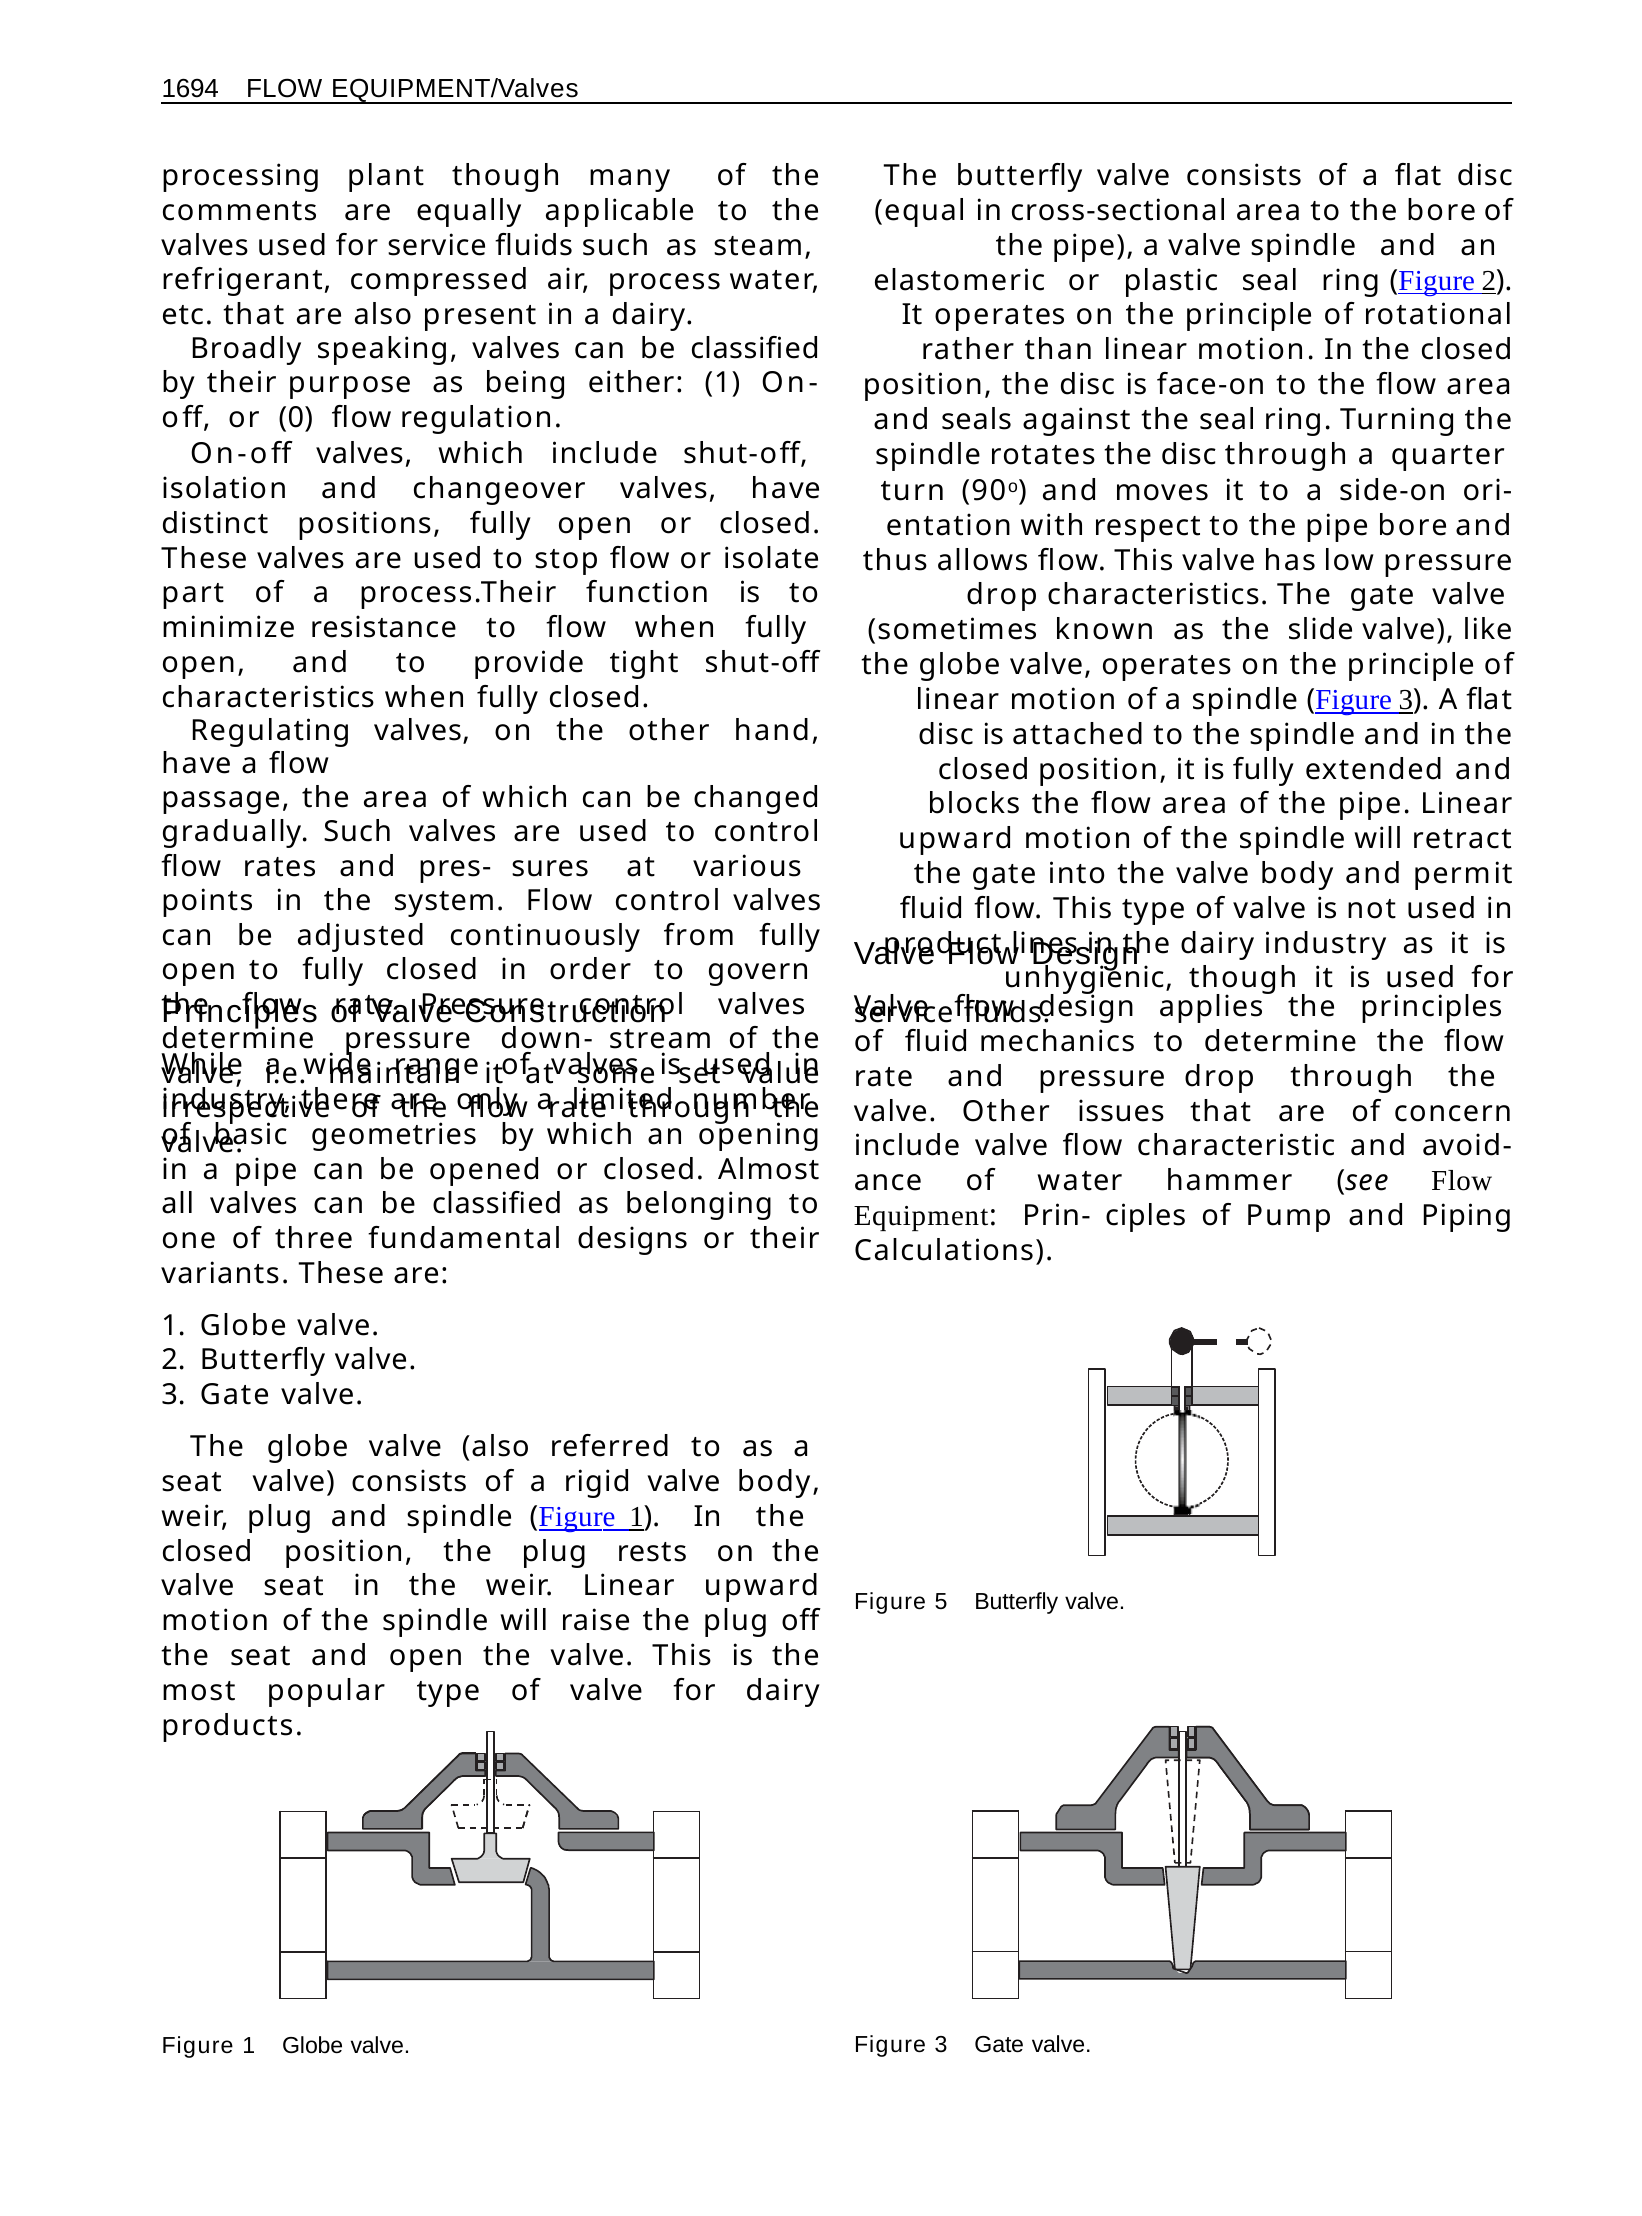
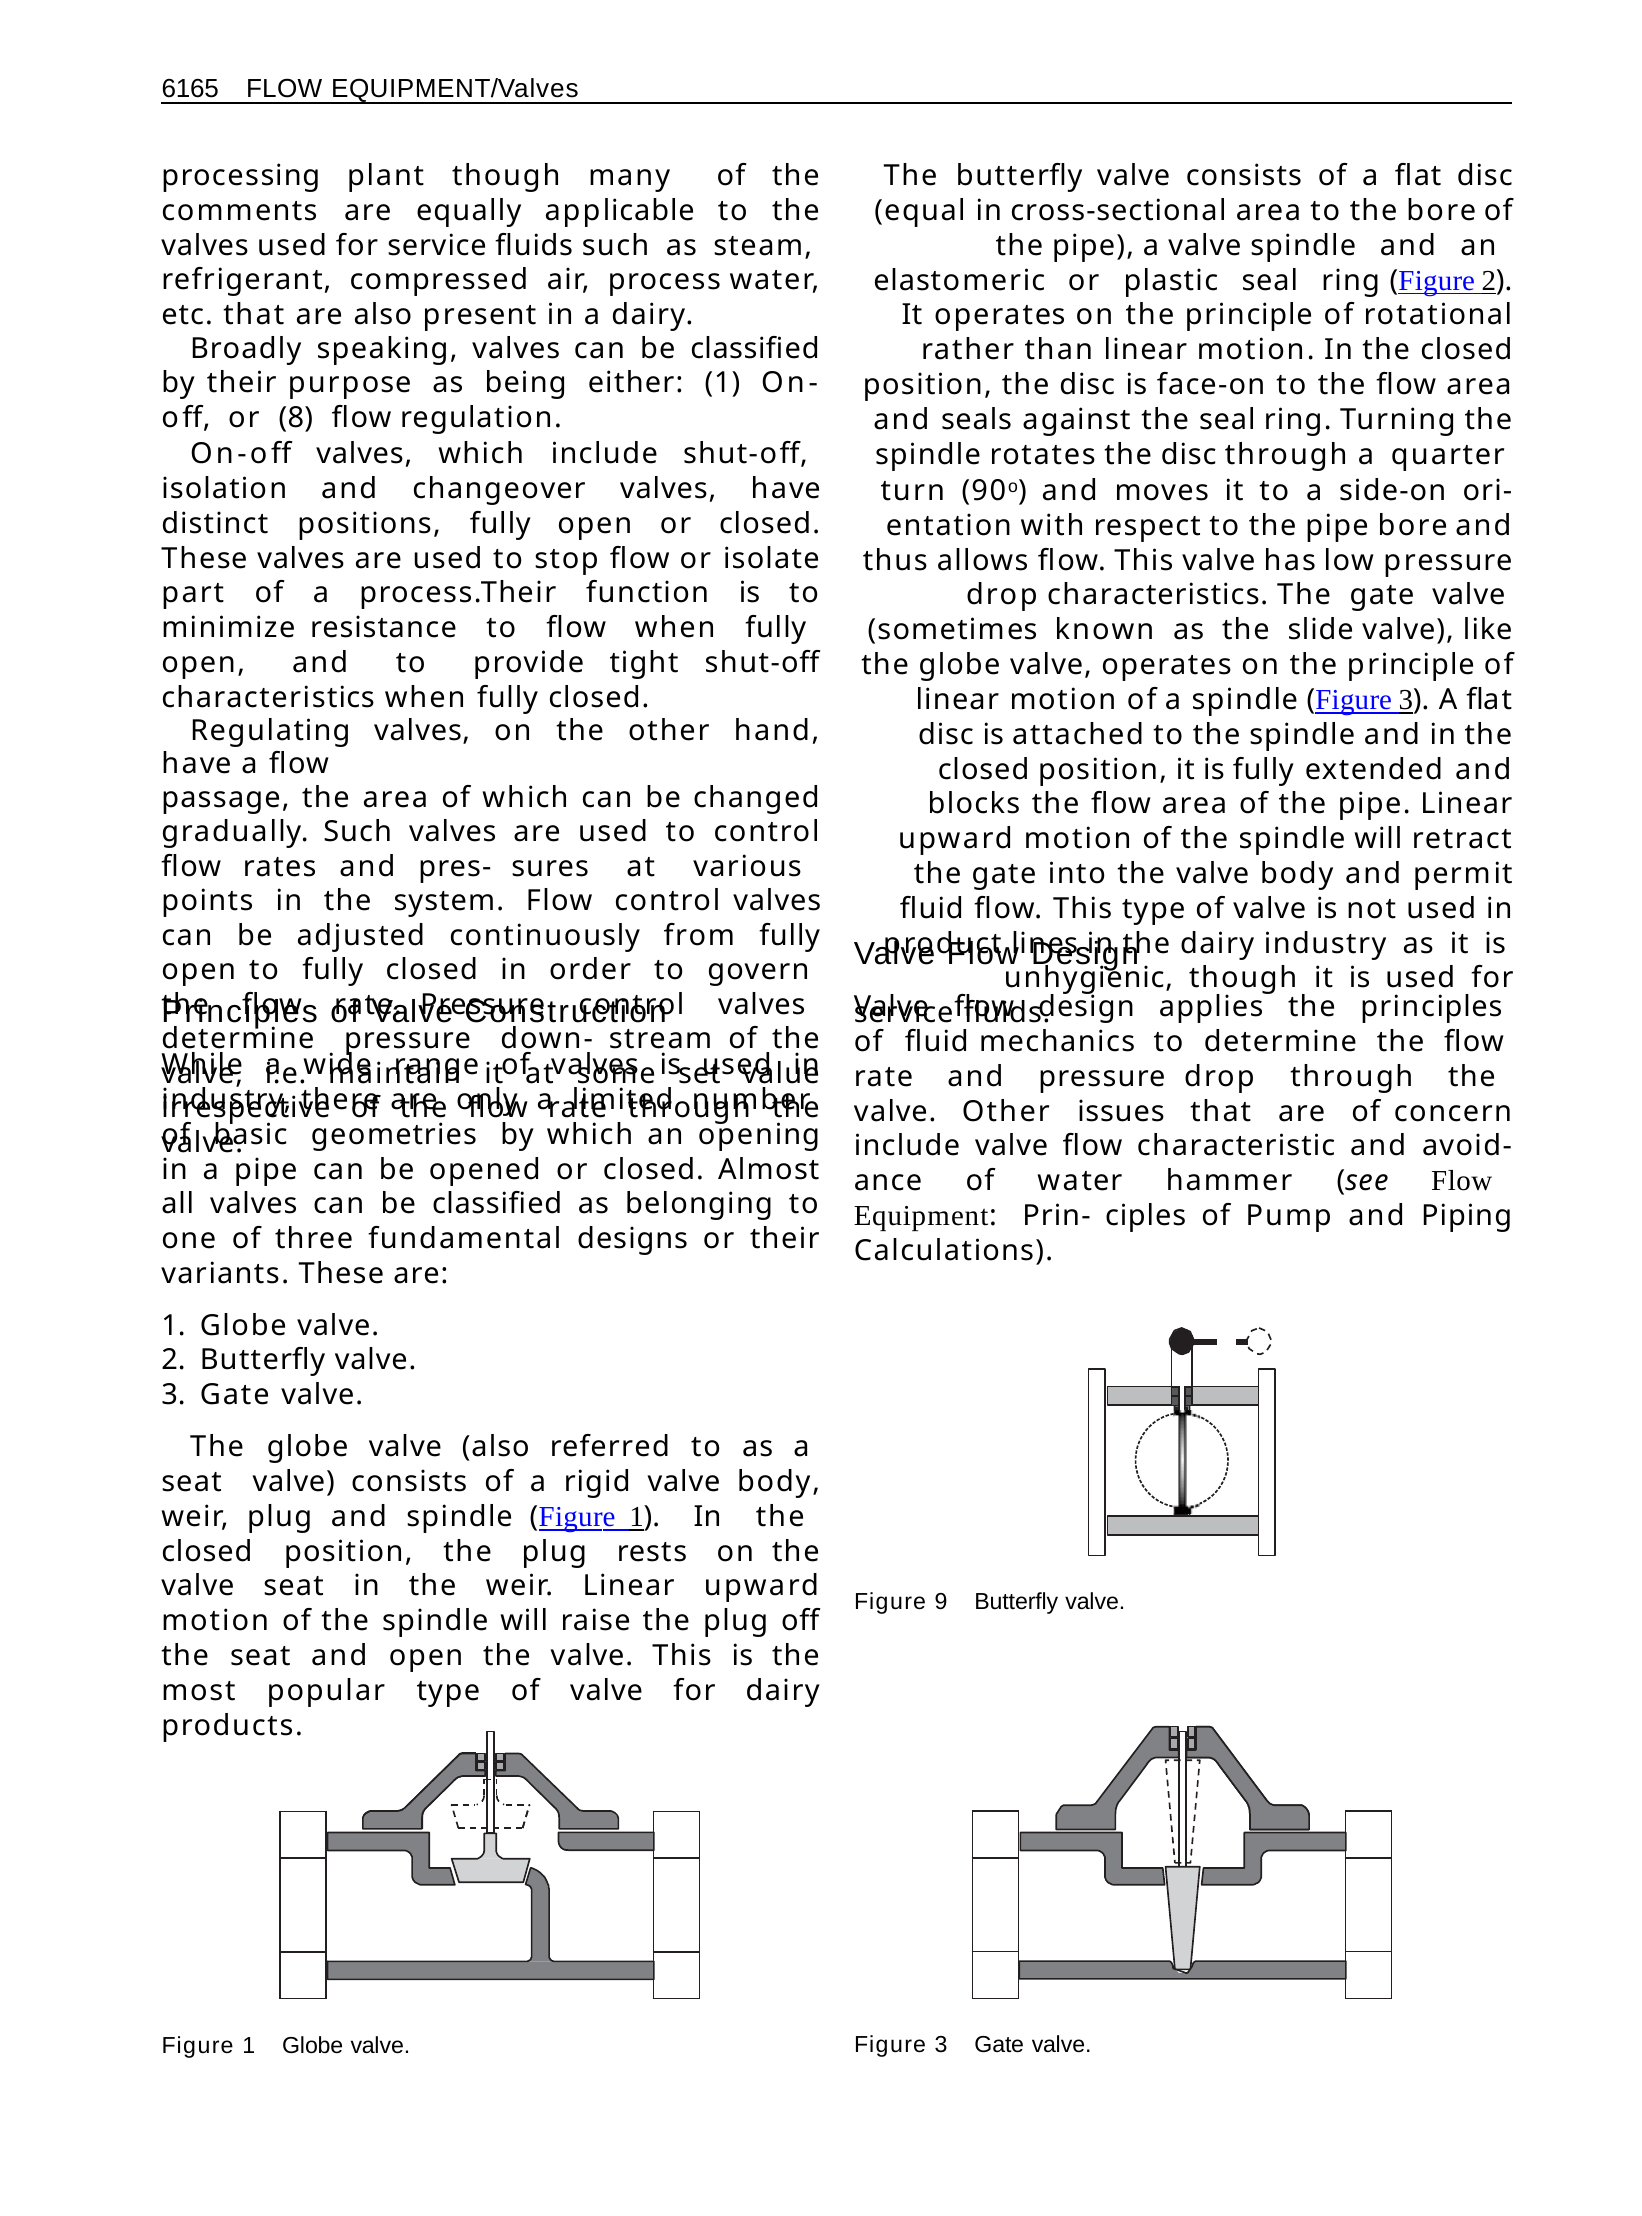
1694: 1694 -> 6165
0: 0 -> 8
5: 5 -> 9
